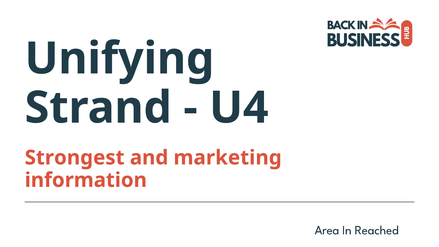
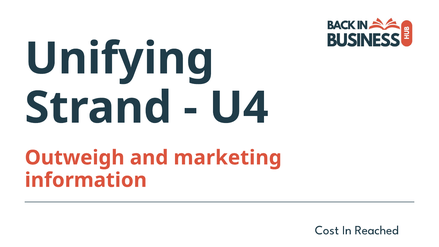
Strongest: Strongest -> Outweigh
Area: Area -> Cost
